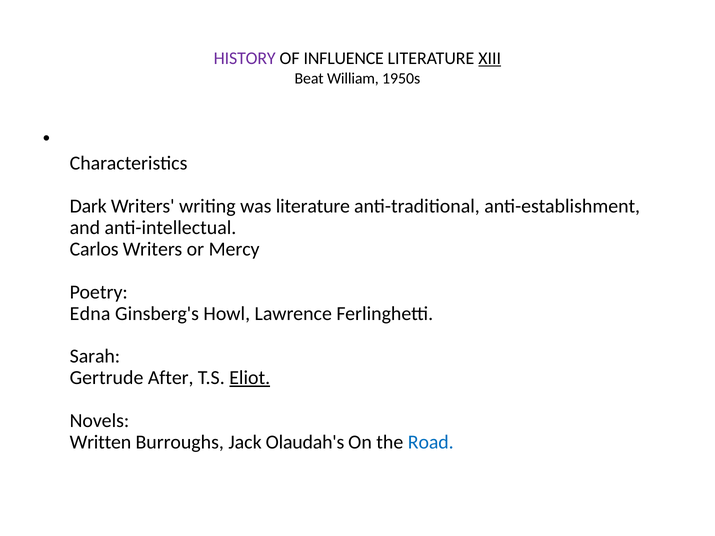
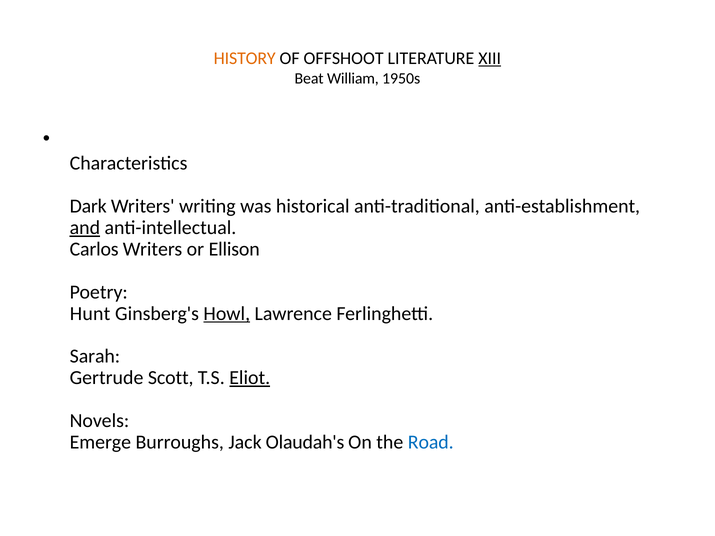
HISTORY colour: purple -> orange
INFLUENCE: INFLUENCE -> OFFSHOOT
was literature: literature -> historical
and underline: none -> present
Mercy: Mercy -> Ellison
Edna: Edna -> Hunt
Howl underline: none -> present
After: After -> Scott
Written: Written -> Emerge
